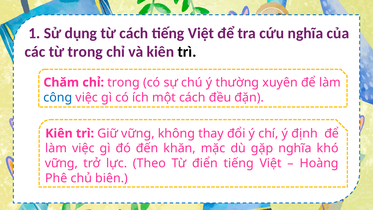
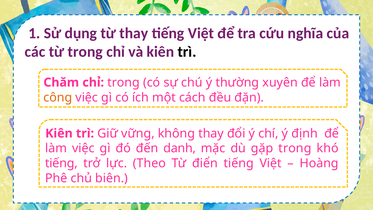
từ cách: cách -> thay
công colour: blue -> orange
khăn: khăn -> danh
gặp nghĩa: nghĩa -> trong
vững at (61, 163): vững -> tiếng
